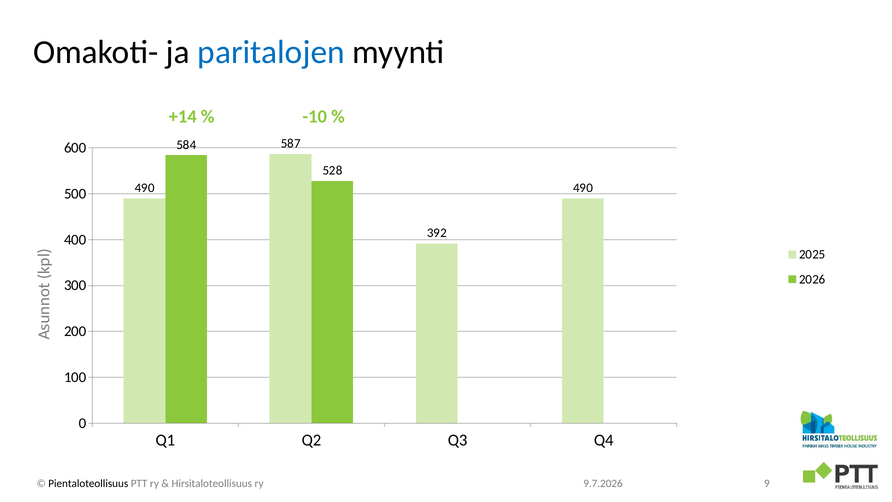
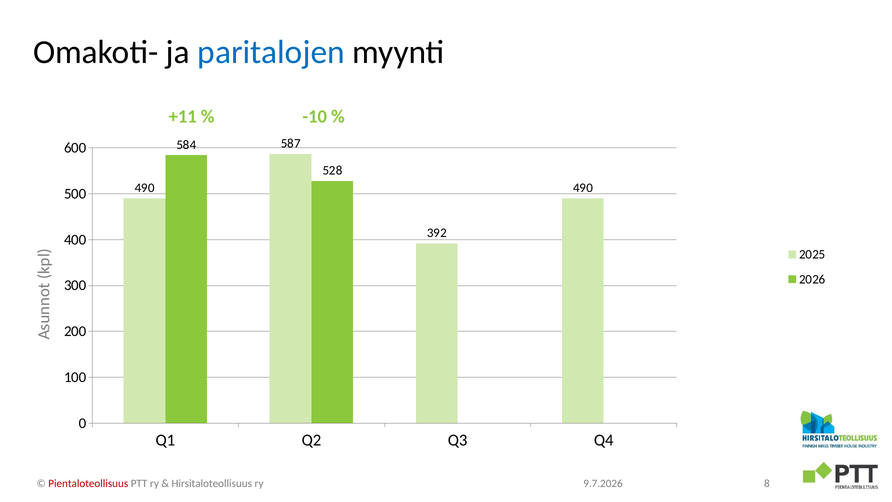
+14: +14 -> +11
Pientaloteollisuus colour: black -> red
9: 9 -> 8
